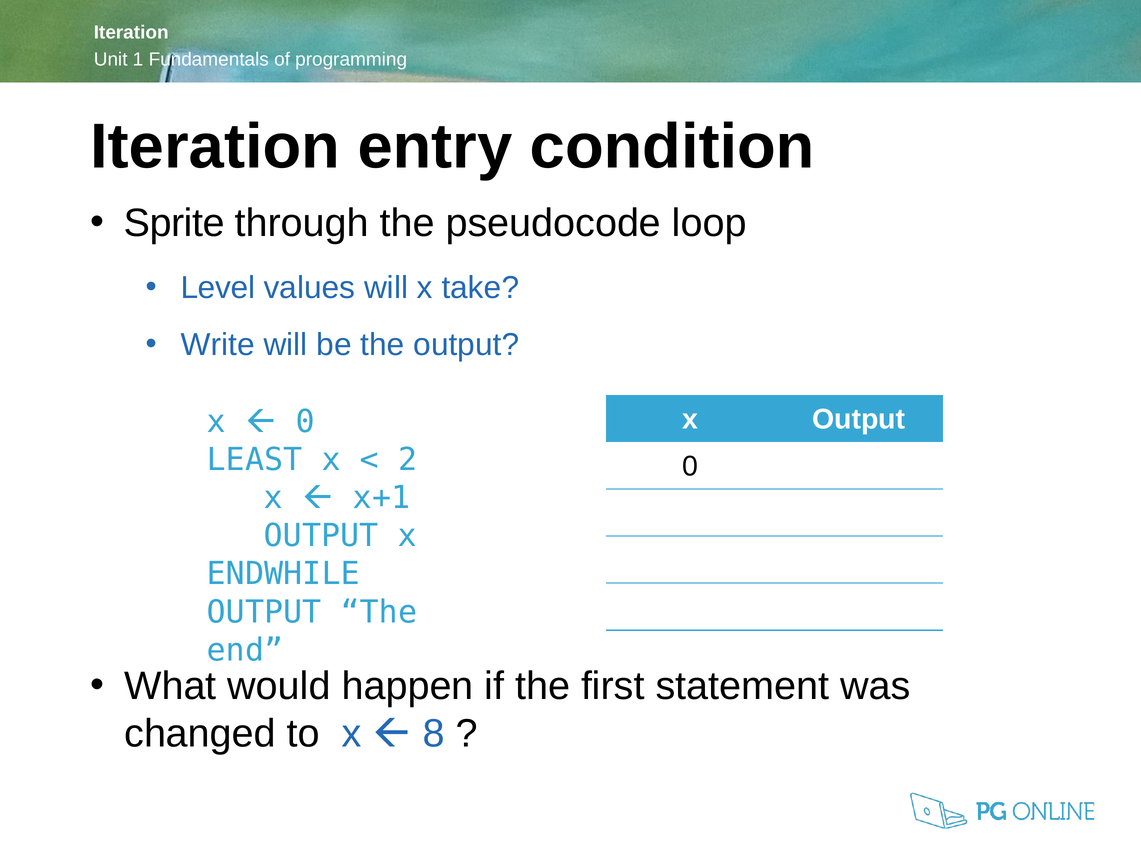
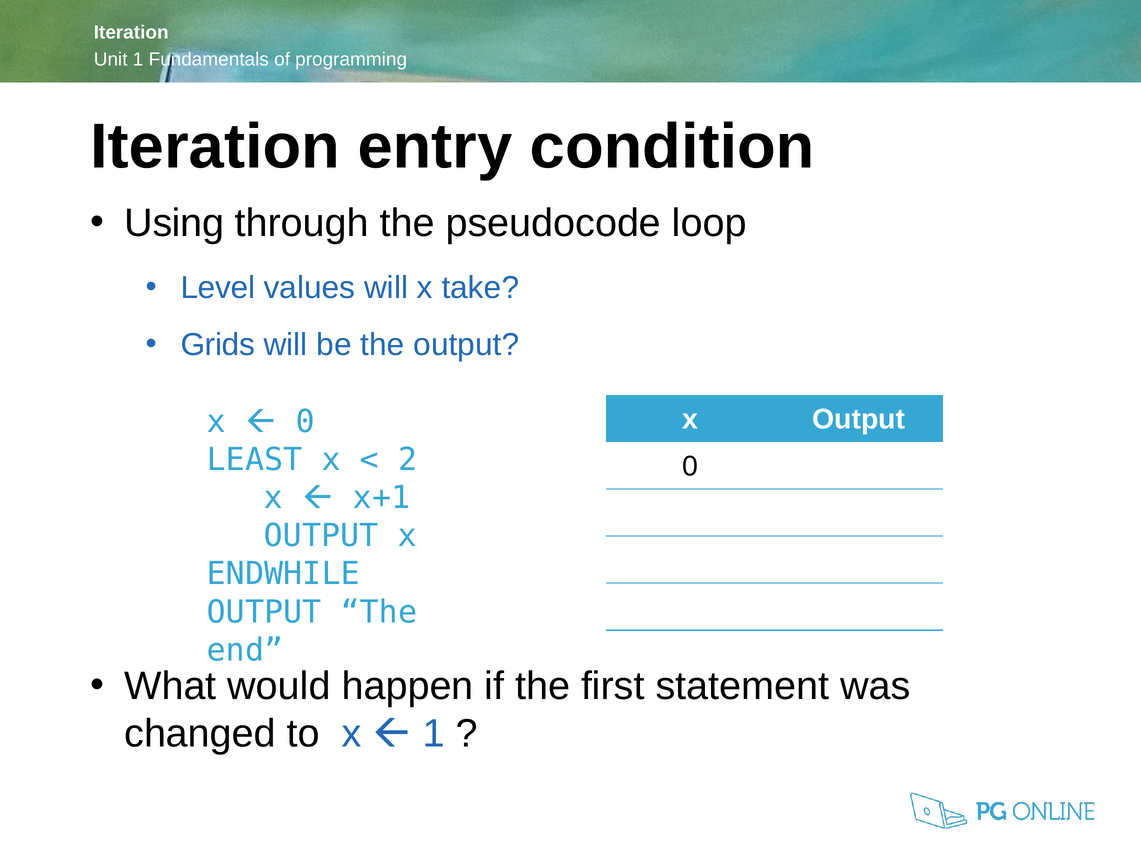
Sprite: Sprite -> Using
Write: Write -> Grids
8 at (434, 734): 8 -> 1
